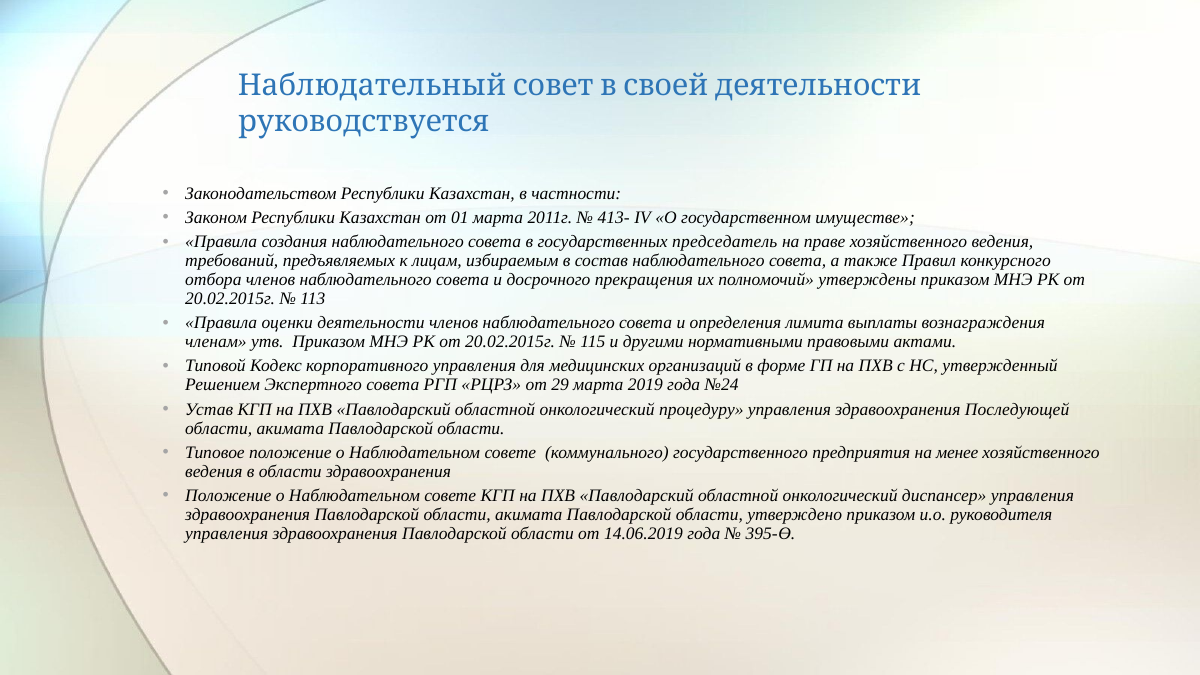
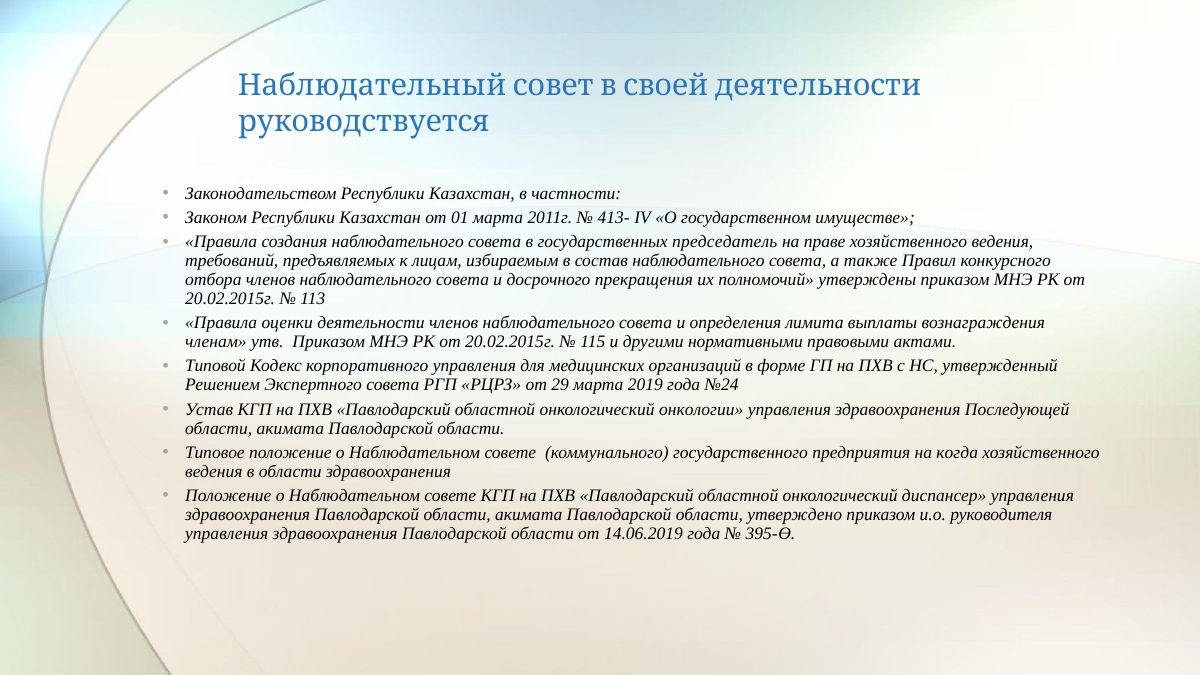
процедуру: процедуру -> онкологии
менее: менее -> когда
